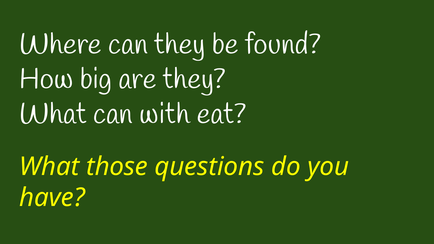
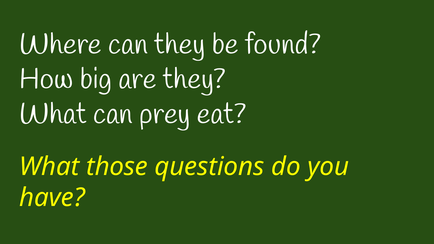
with: with -> prey
